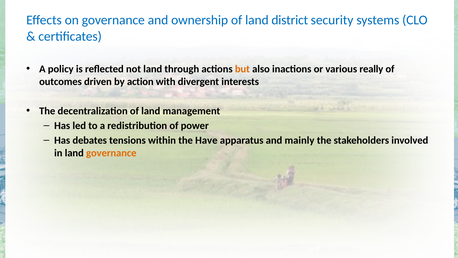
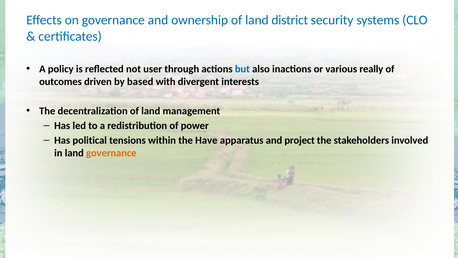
not land: land -> user
but colour: orange -> blue
action: action -> based
debates: debates -> political
mainly: mainly -> project
